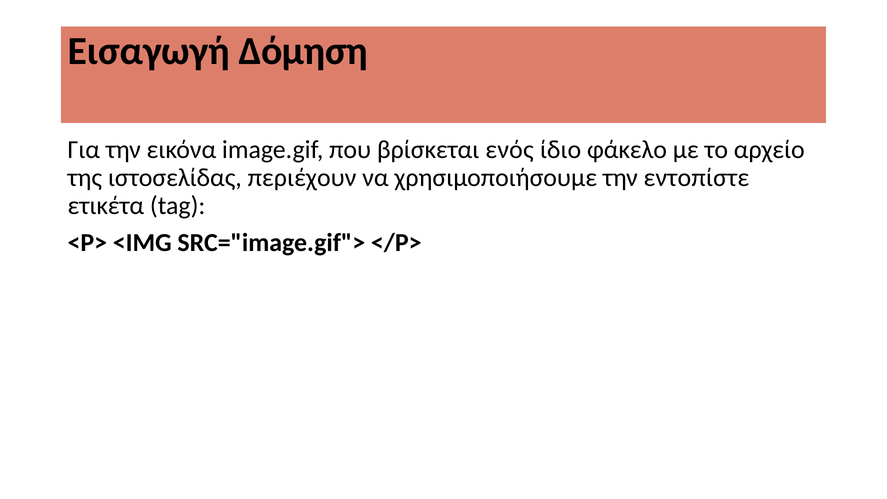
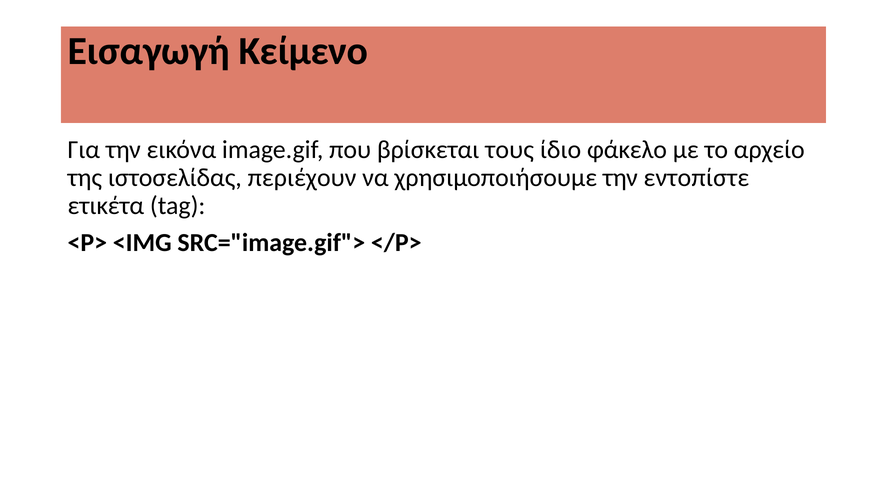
Δόμηση: Δόμηση -> Κείμενο
ενός: ενός -> τους
